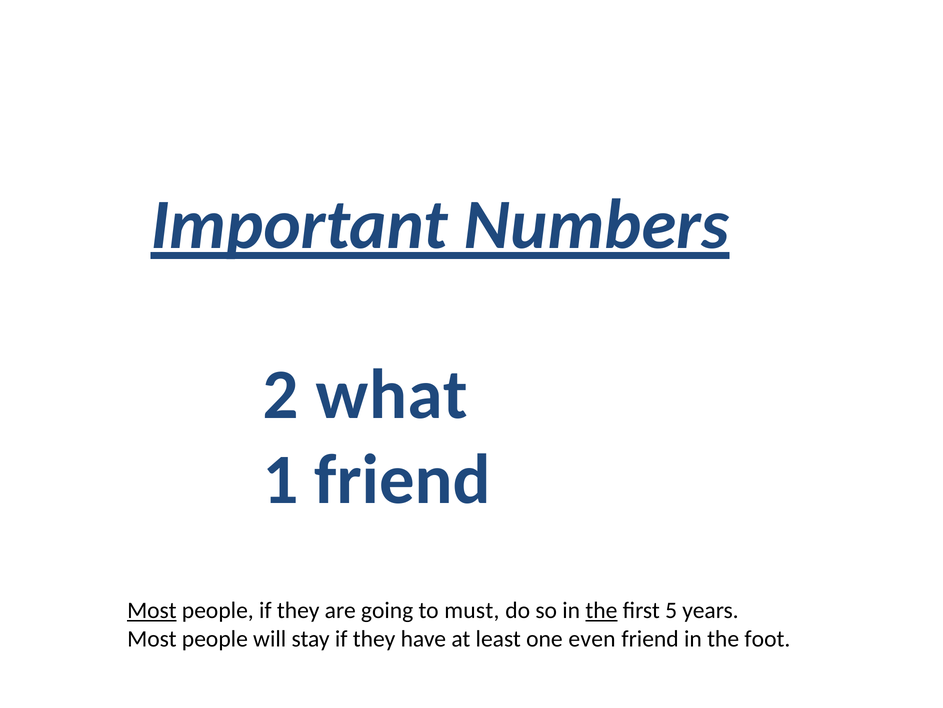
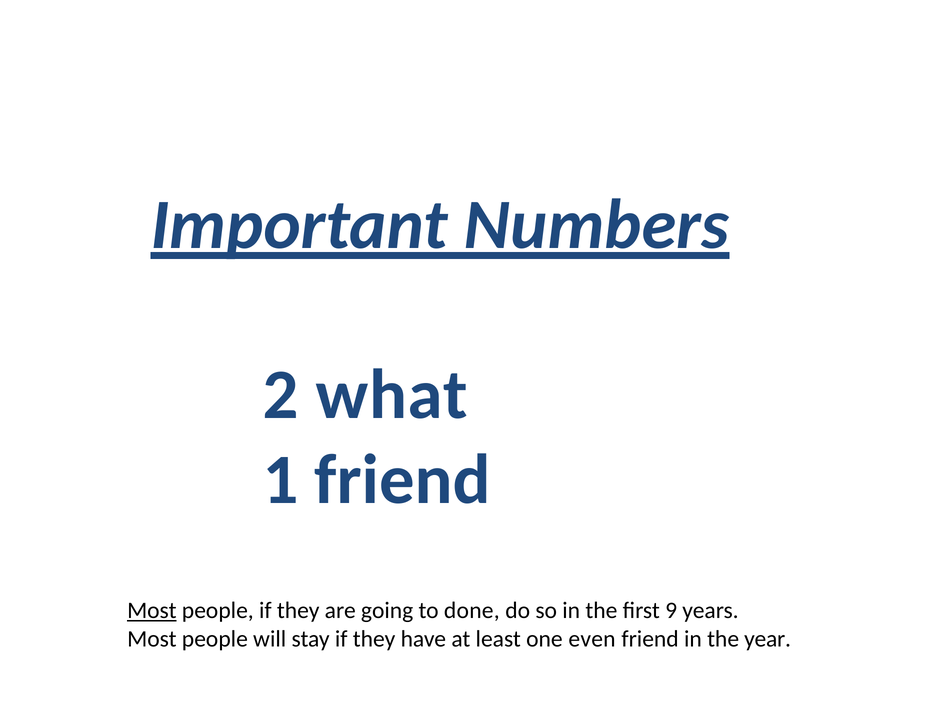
must: must -> done
the at (601, 610) underline: present -> none
5: 5 -> 9
foot: foot -> year
